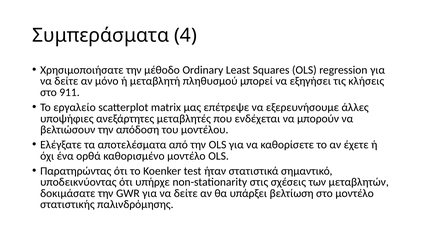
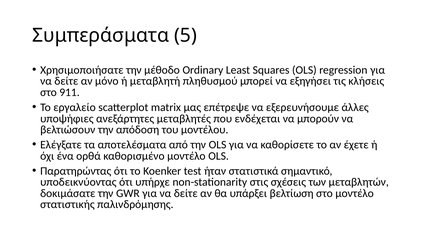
4: 4 -> 5
